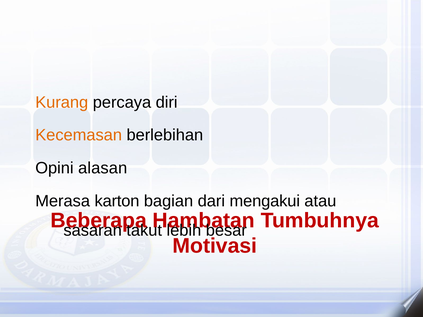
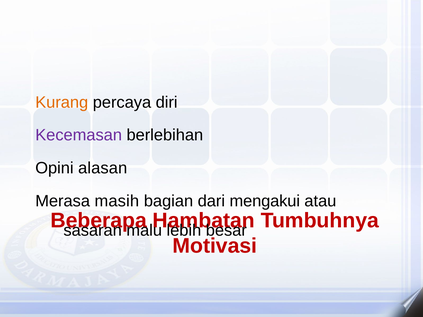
Kecemasan colour: orange -> purple
karton: karton -> masih
takut: takut -> malu
